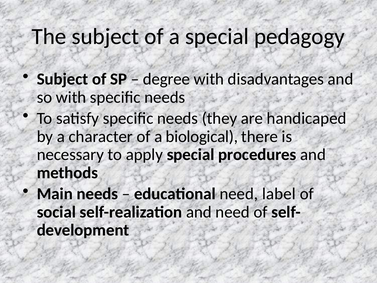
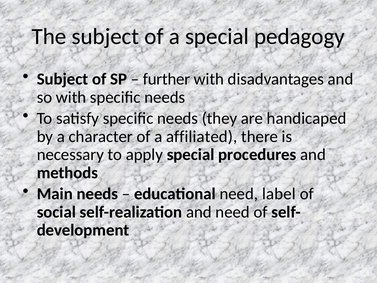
degree: degree -> further
biological: biological -> affiliated
